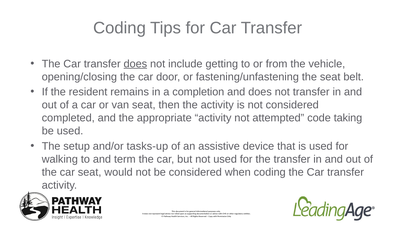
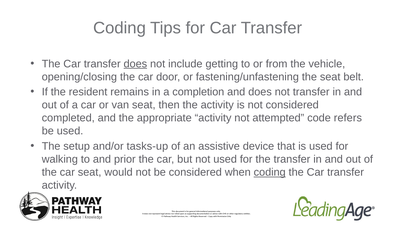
taking: taking -> refers
term: term -> prior
coding at (270, 172) underline: none -> present
